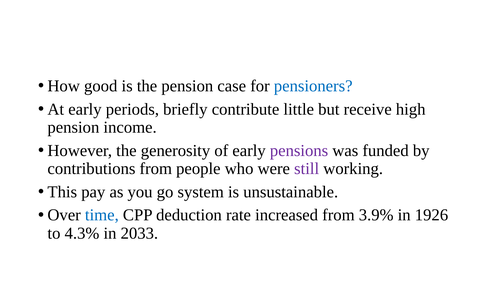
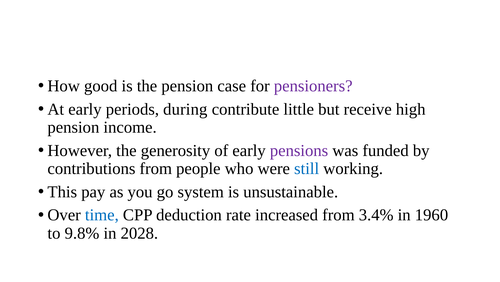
pensioners colour: blue -> purple
briefly: briefly -> during
still colour: purple -> blue
3.9%: 3.9% -> 3.4%
1926: 1926 -> 1960
4.3%: 4.3% -> 9.8%
2033: 2033 -> 2028
